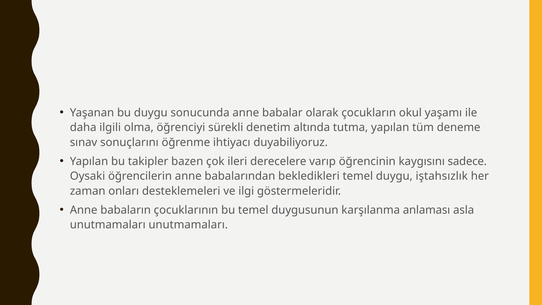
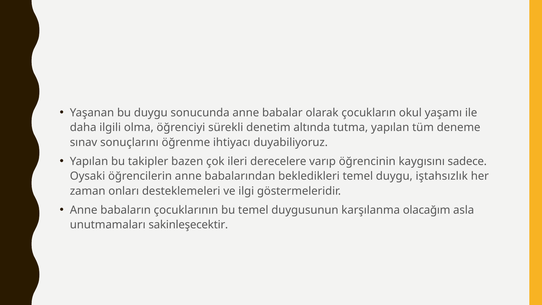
anlaması: anlaması -> olacağım
unutmamaları unutmamaları: unutmamaları -> sakinleşecektir
